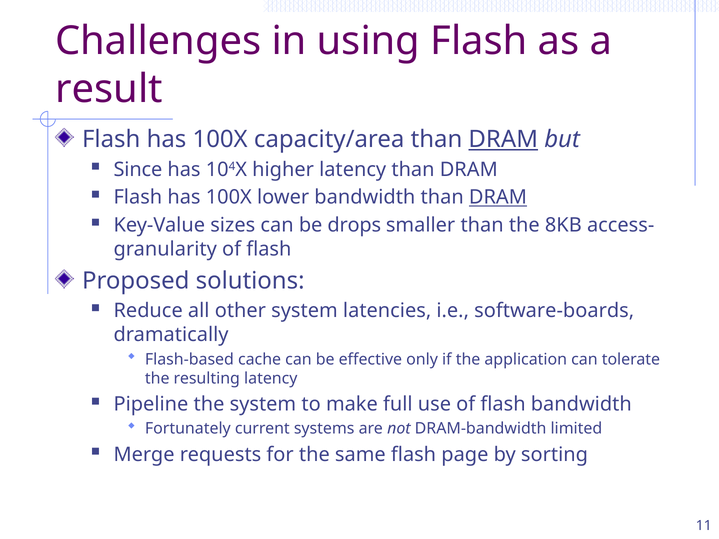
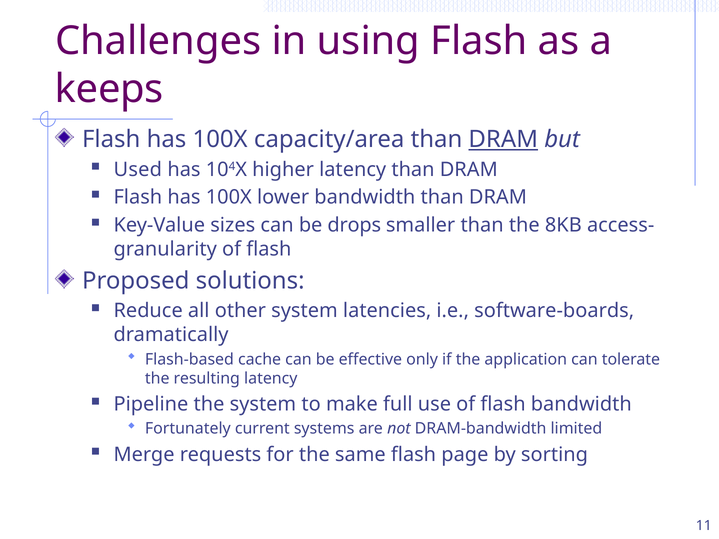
result: result -> keeps
Since: Since -> Used
DRAM at (498, 197) underline: present -> none
